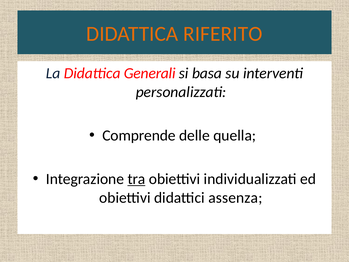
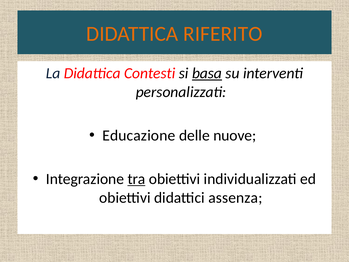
Generali: Generali -> Contesti
basa underline: none -> present
Comprende: Comprende -> Educazione
quella: quella -> nuove
